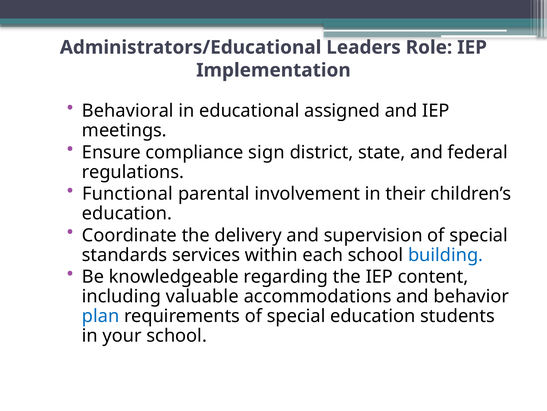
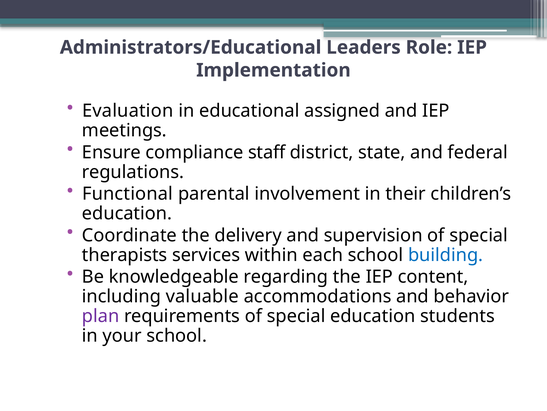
Behavioral: Behavioral -> Evaluation
sign: sign -> staff
standards: standards -> therapists
plan colour: blue -> purple
